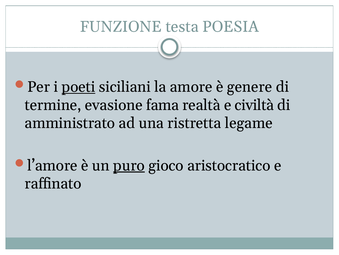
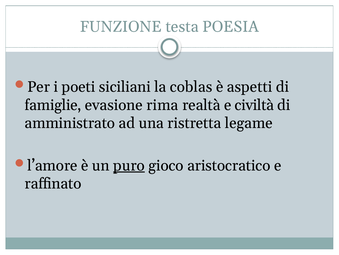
poeti underline: present -> none
amore: amore -> coblas
genere: genere -> aspetti
termine: termine -> famiglie
fama: fama -> rima
